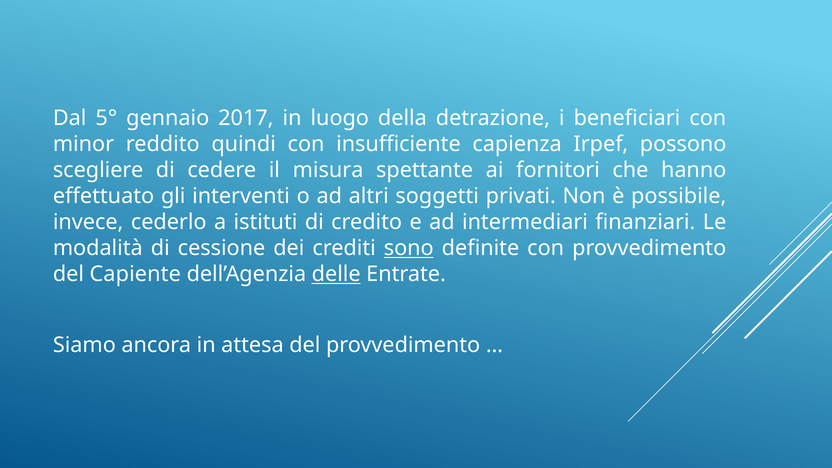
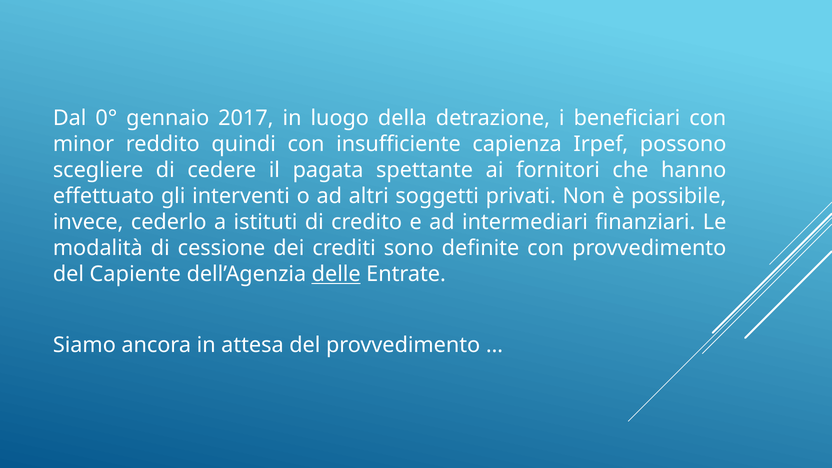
5°: 5° -> 0°
misura: misura -> pagata
sono underline: present -> none
